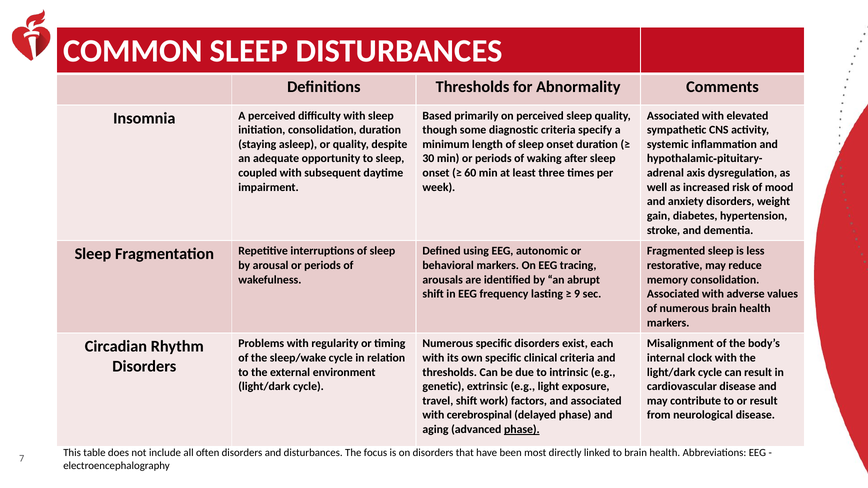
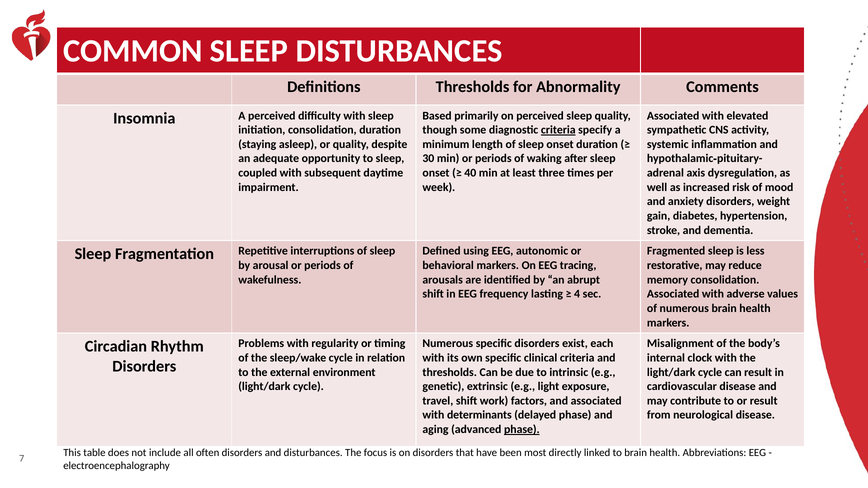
criteria at (558, 130) underline: none -> present
60: 60 -> 40
9: 9 -> 4
cerebrospinal: cerebrospinal -> determinants
